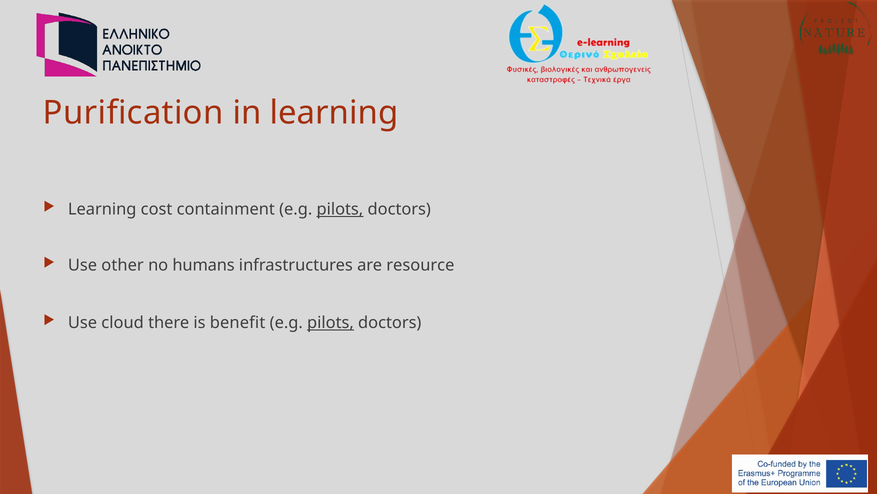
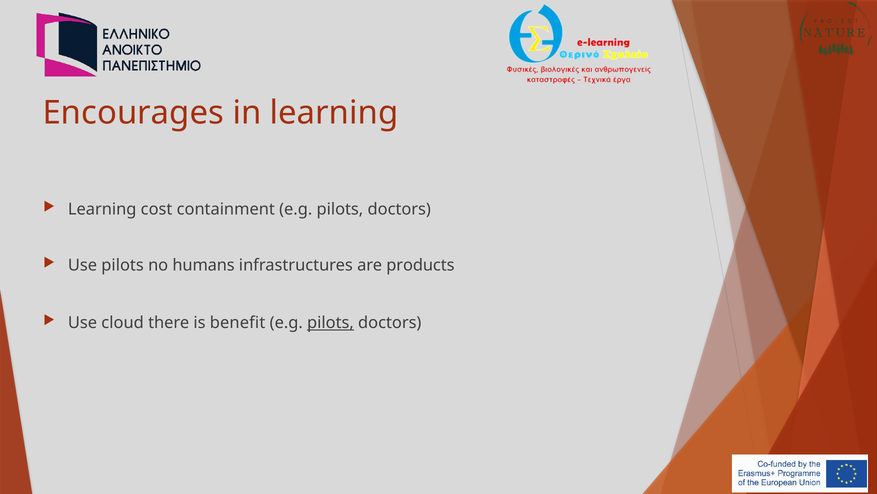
Purification: Purification -> Encourages
pilots at (340, 209) underline: present -> none
Use other: other -> pilots
resource: resource -> products
